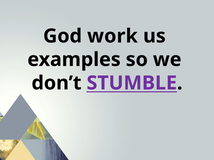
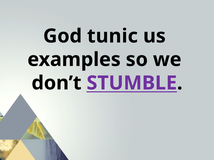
work: work -> tunic
